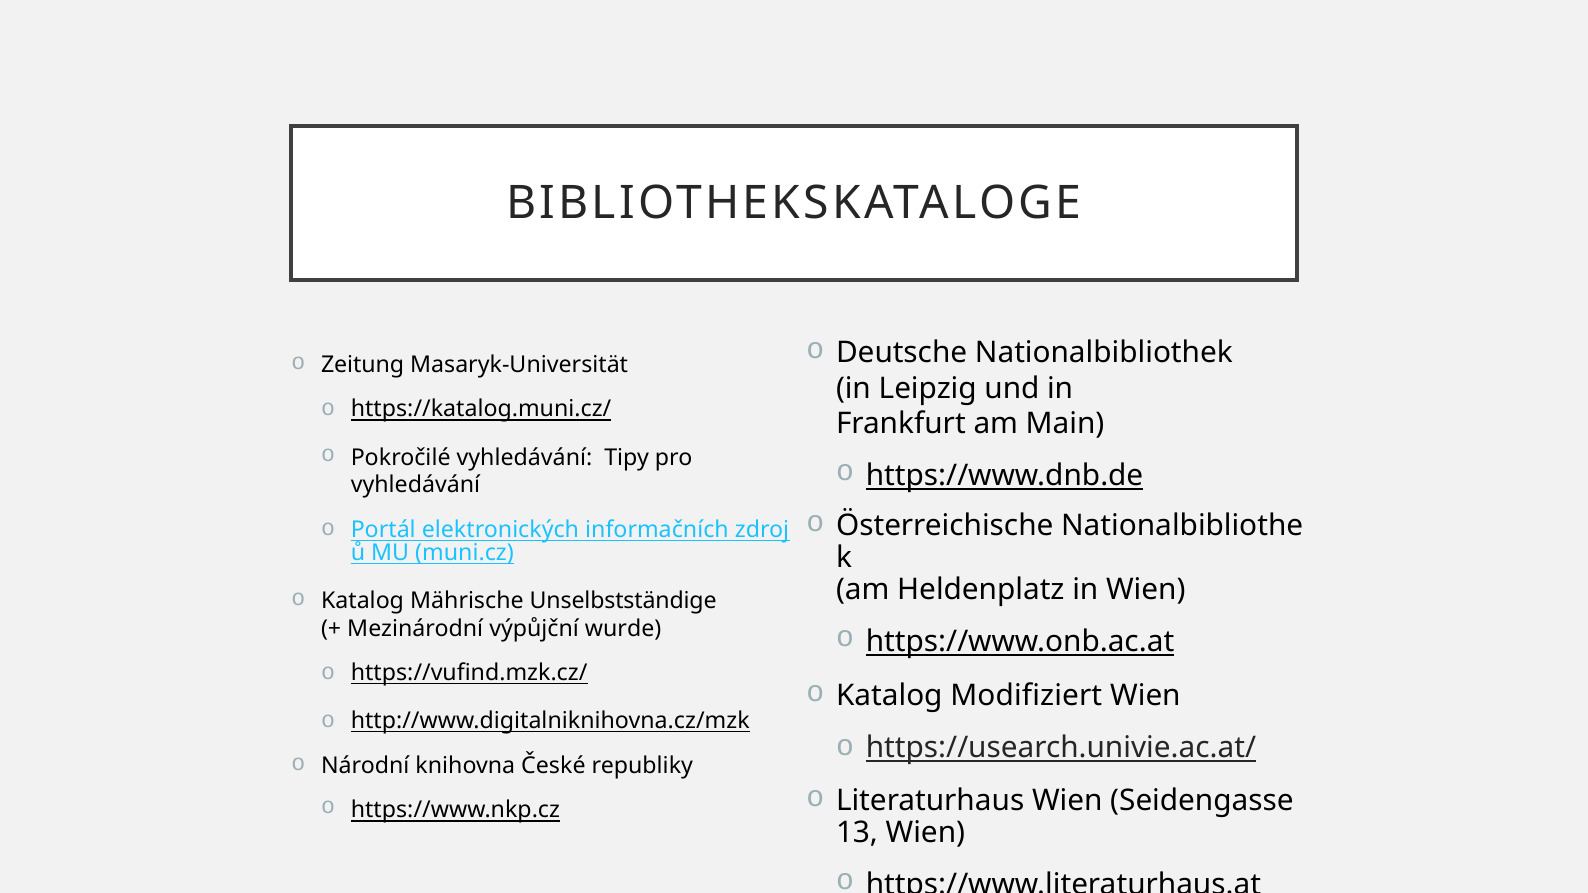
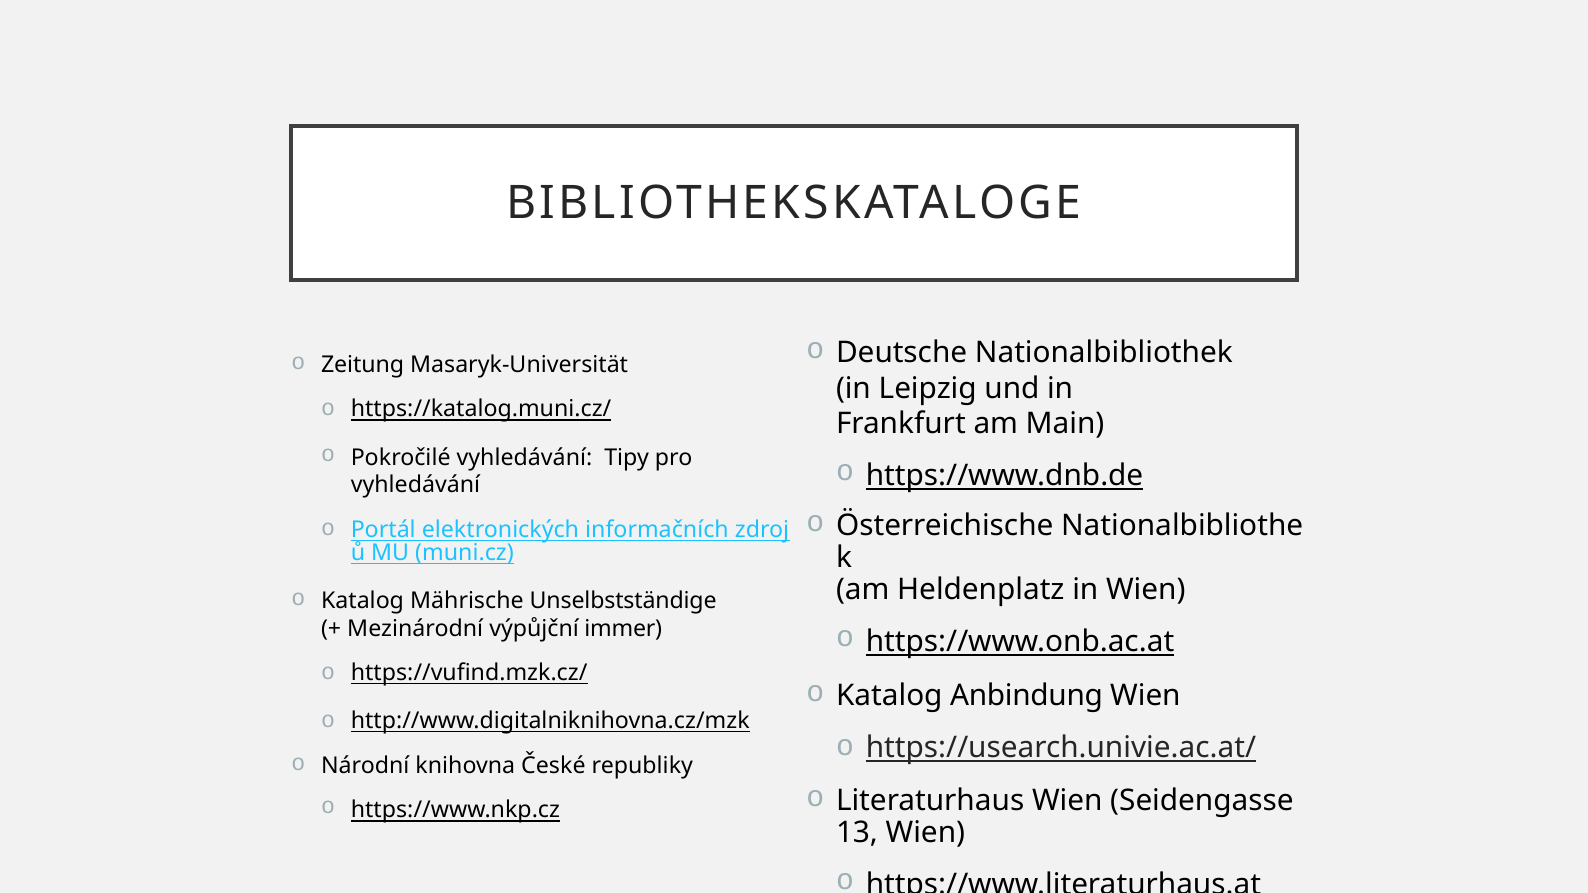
wurde: wurde -> immer
Modifiziert: Modifiziert -> Anbindung
